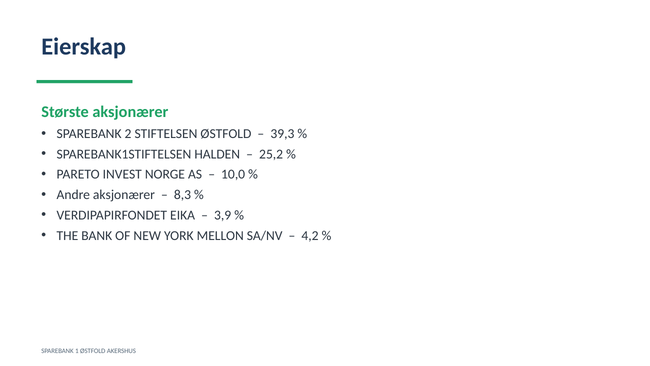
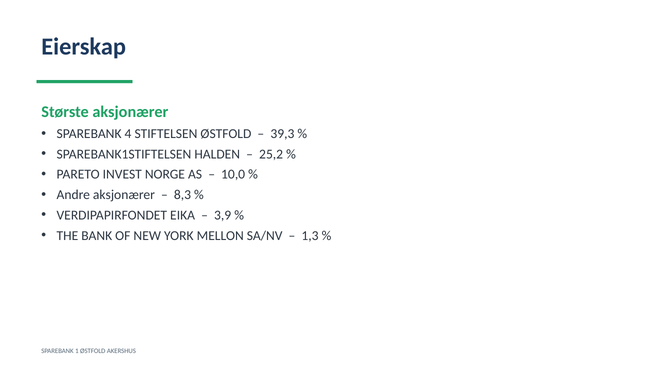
2: 2 -> 4
4,2: 4,2 -> 1,3
